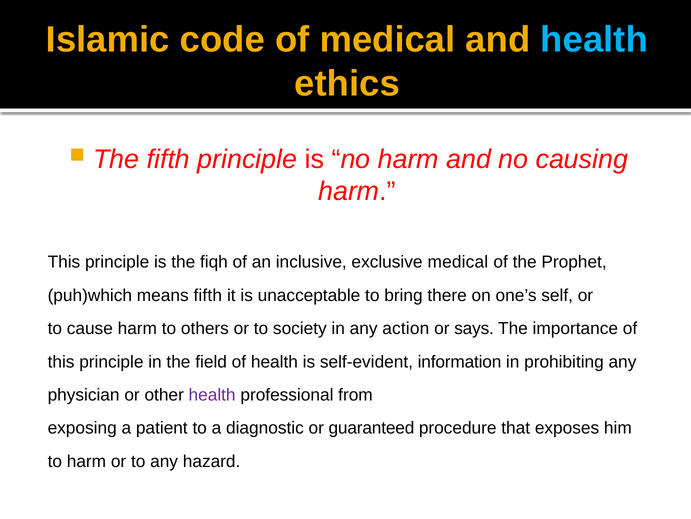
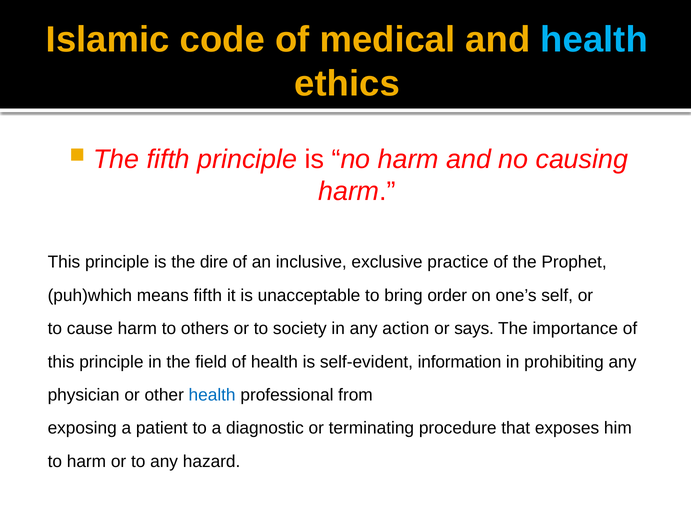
fiqh: fiqh -> dire
exclusive medical: medical -> practice
there: there -> order
health at (212, 395) colour: purple -> blue
guaranteed: guaranteed -> terminating
